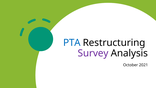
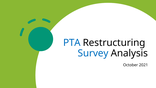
Survey colour: purple -> blue
